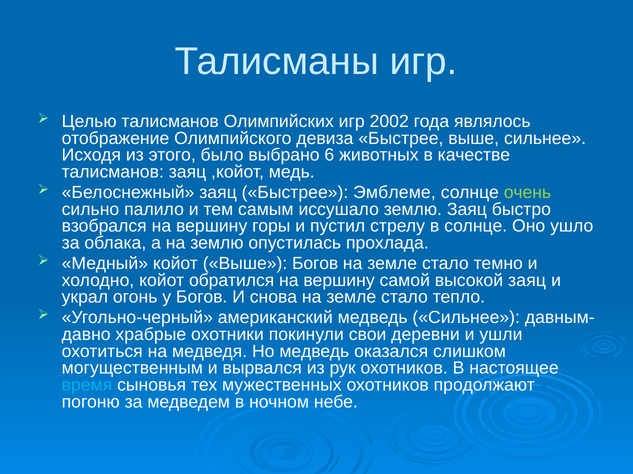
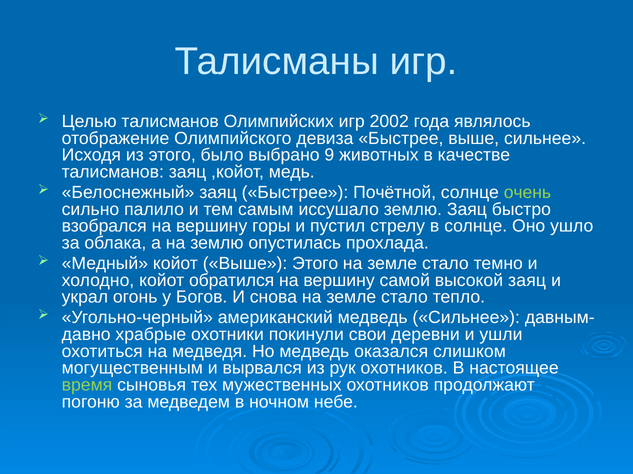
6: 6 -> 9
Эмблеме: Эмблеме -> Почётной
Выше Богов: Богов -> Этого
время colour: light blue -> light green
